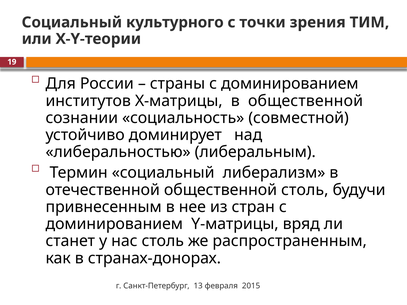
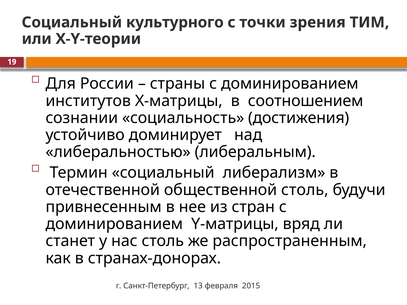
в общественной: общественной -> соотношением
совместной: совместной -> достижения
